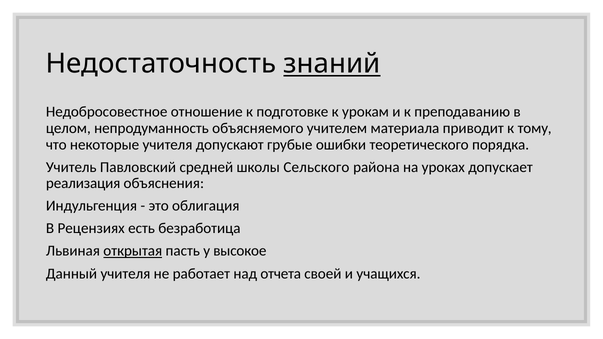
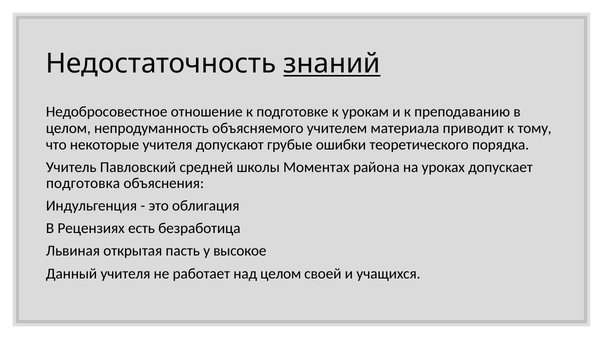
Сельского: Сельского -> Моментах
реализация: реализация -> подготовка
открытая underline: present -> none
над отчета: отчета -> целом
